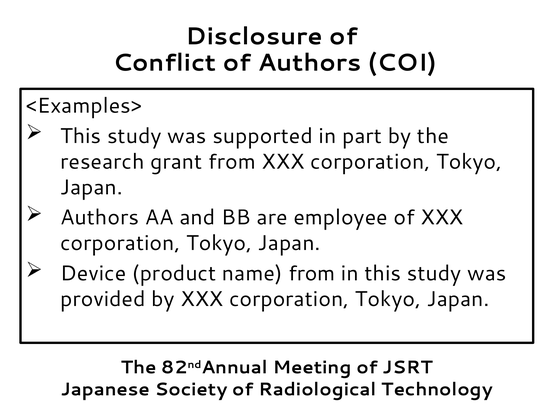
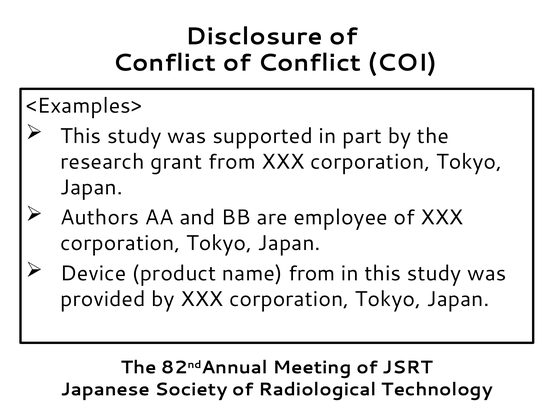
Conflict of Authors: Authors -> Conflict
